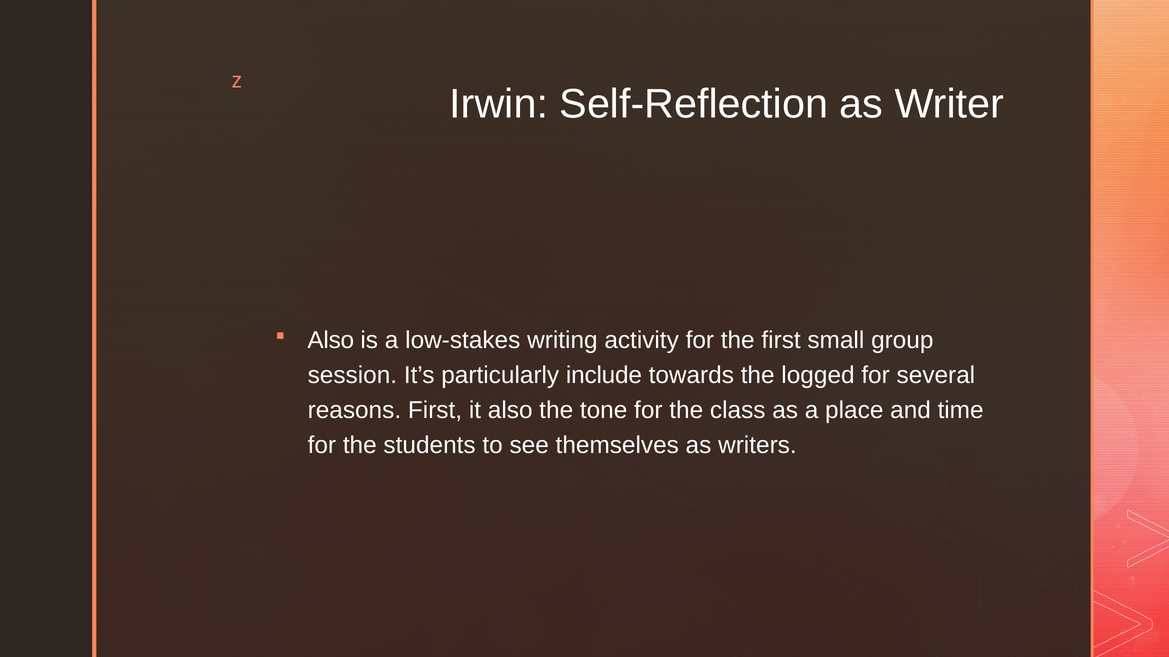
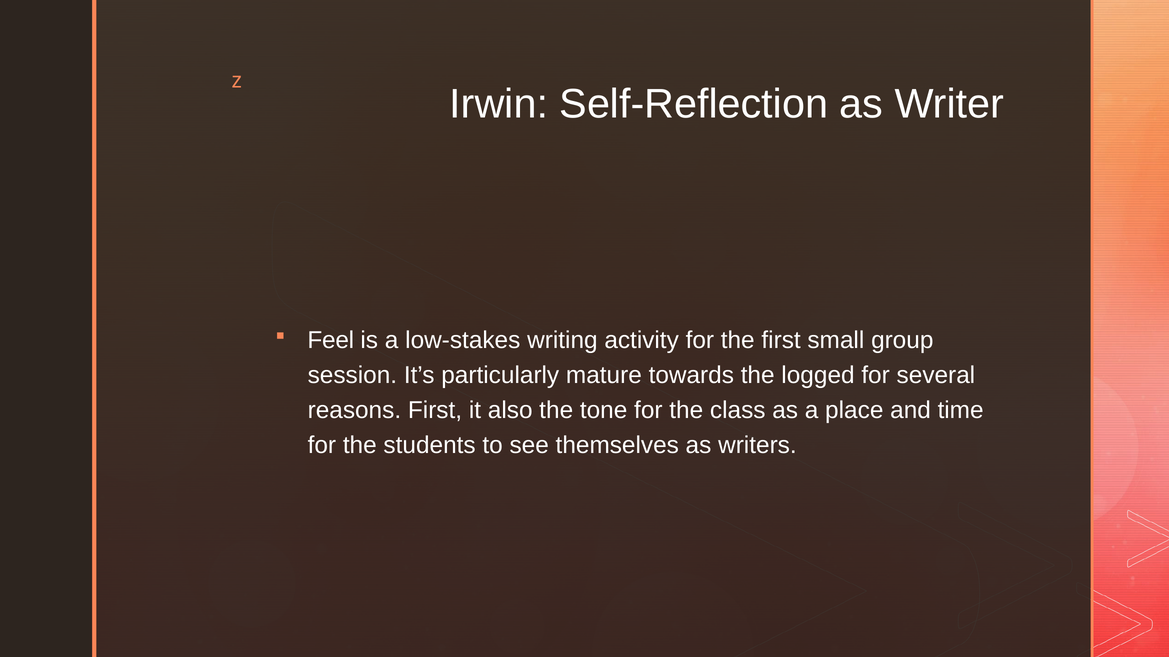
Also at (331, 340): Also -> Feel
include: include -> mature
